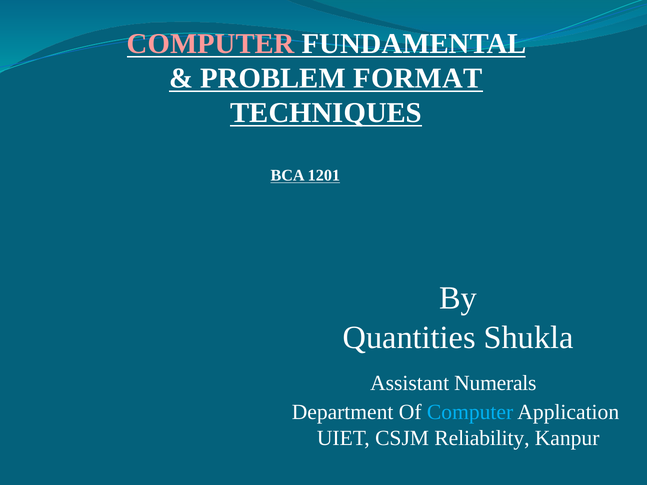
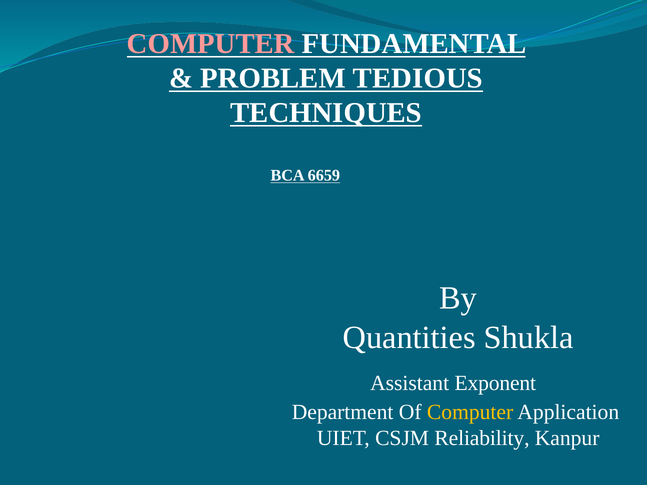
FORMAT: FORMAT -> TEDIOUS
1201: 1201 -> 6659
Numerals: Numerals -> Exponent
Computer at (470, 412) colour: light blue -> yellow
